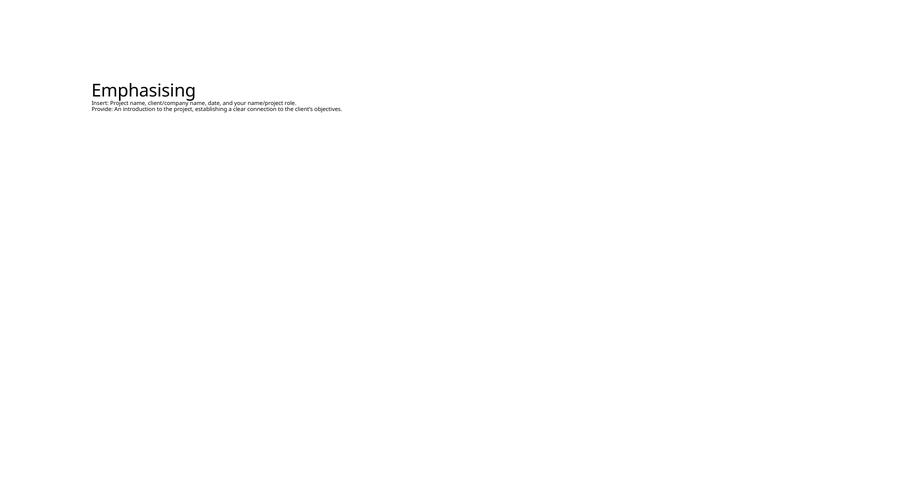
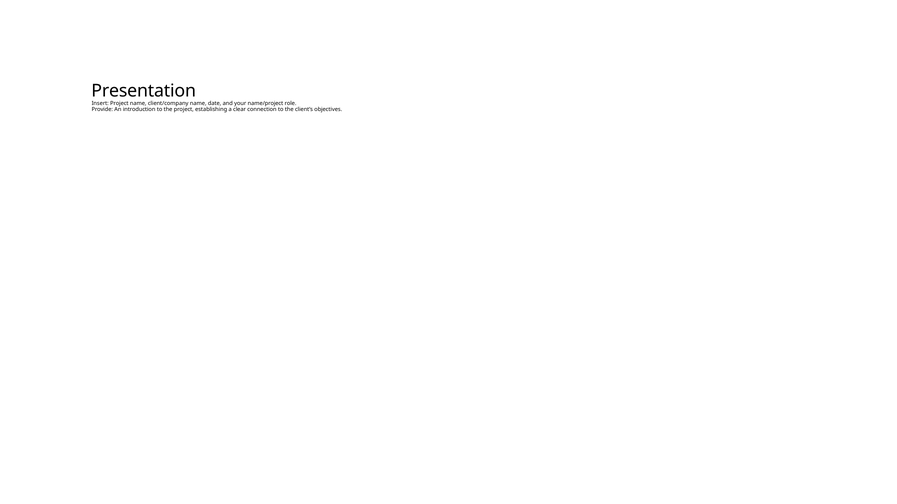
Emphasising: Emphasising -> Presentation
